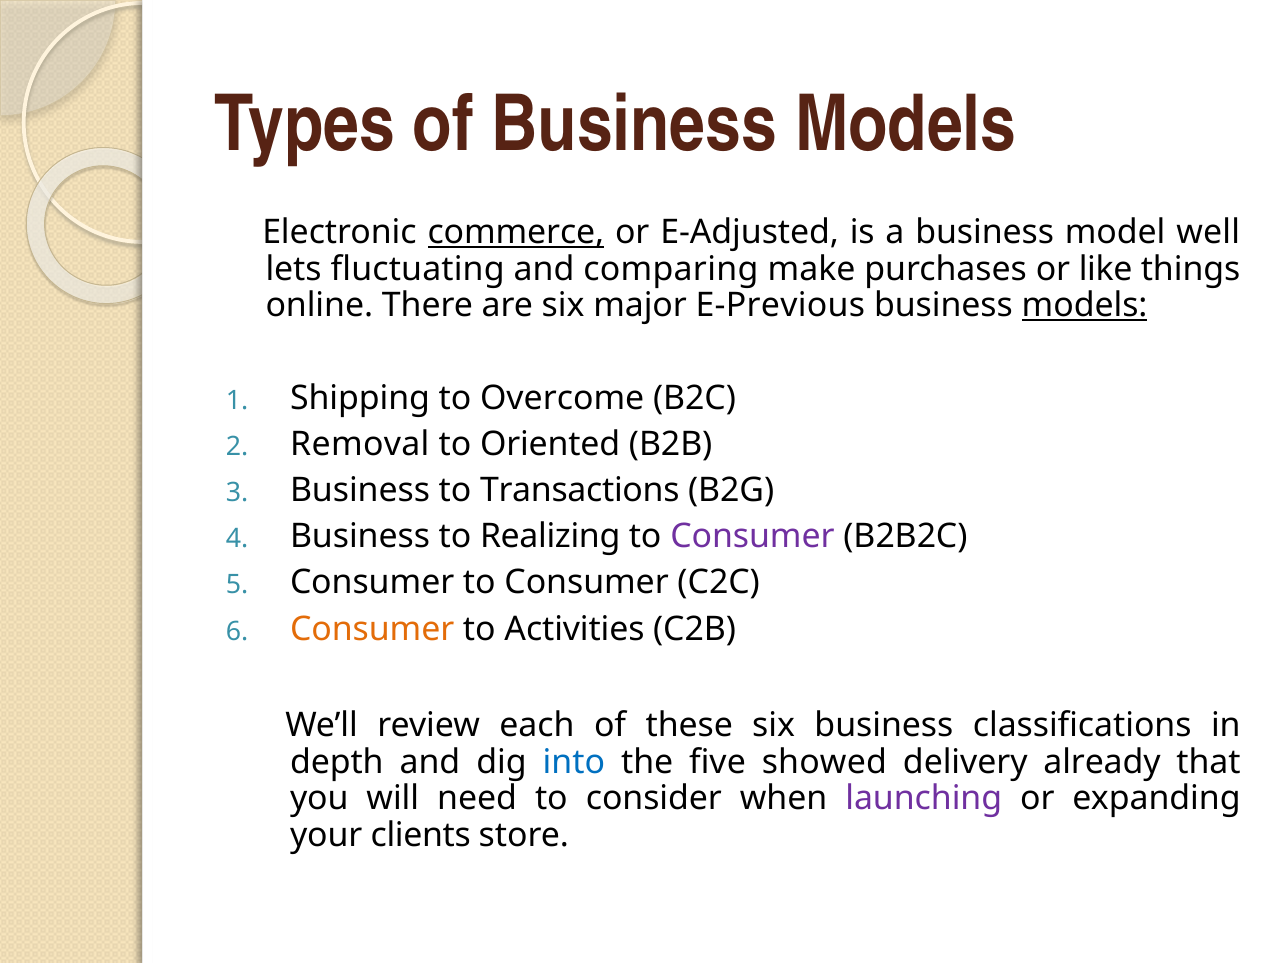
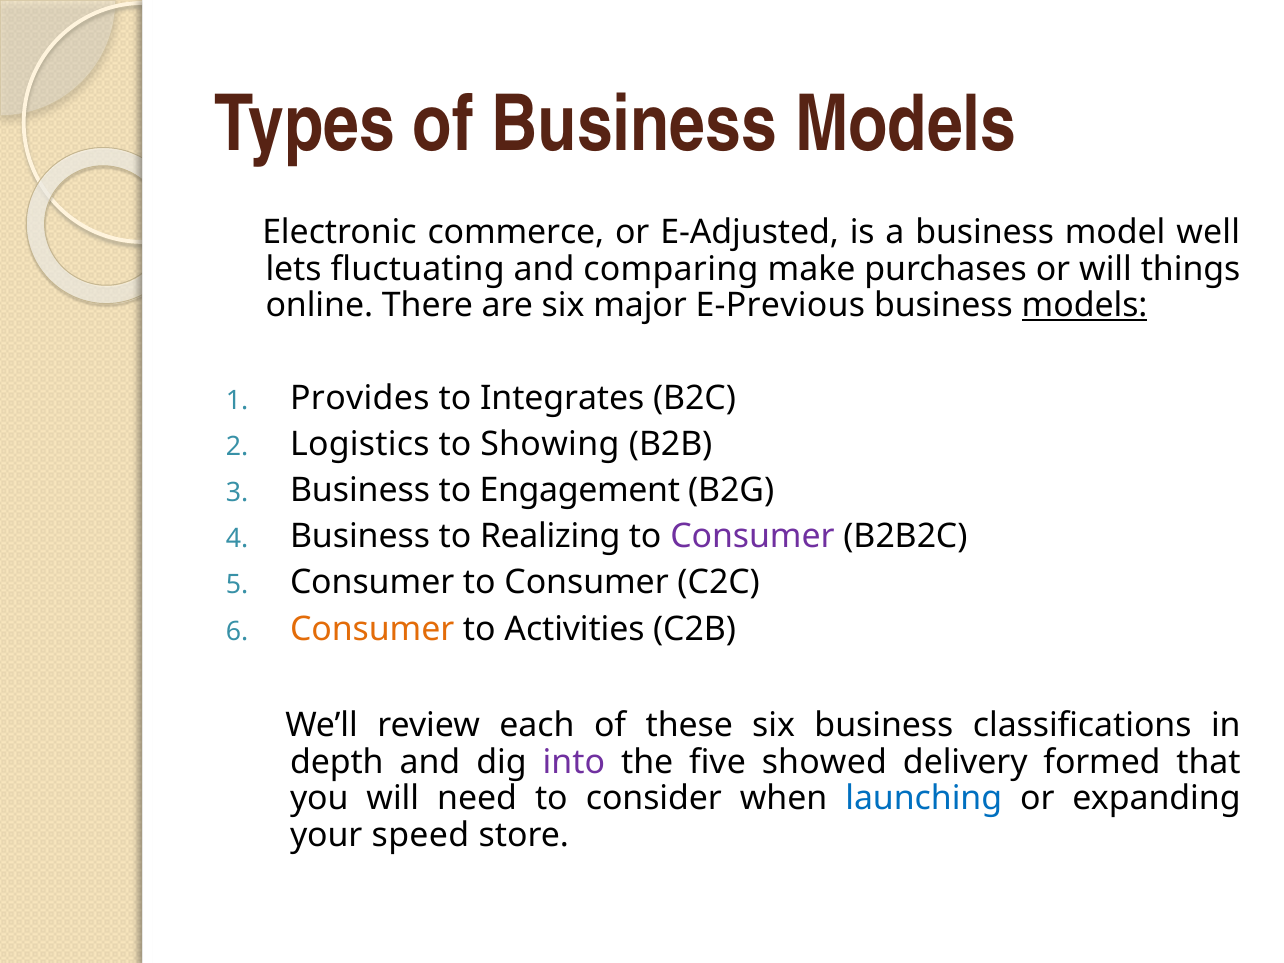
commerce underline: present -> none
or like: like -> will
Shipping: Shipping -> Provides
Overcome: Overcome -> Integrates
Removal: Removal -> Logistics
Oriented: Oriented -> Showing
Transactions: Transactions -> Engagement
into colour: blue -> purple
already: already -> formed
launching colour: purple -> blue
clients: clients -> speed
